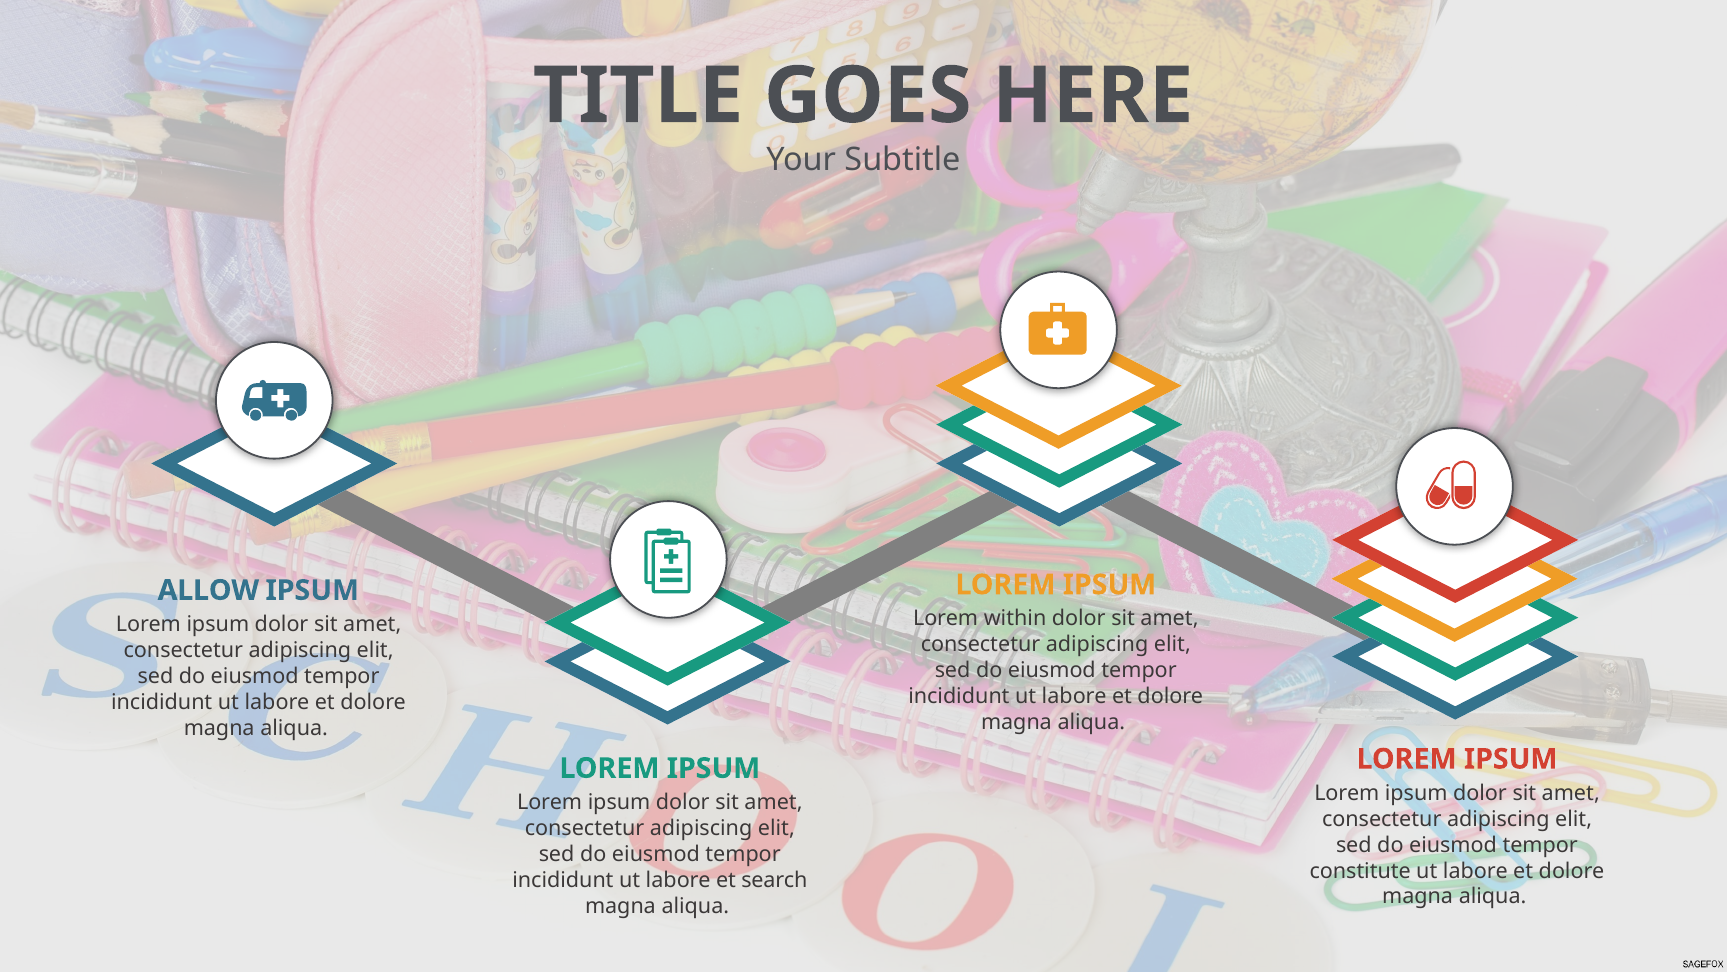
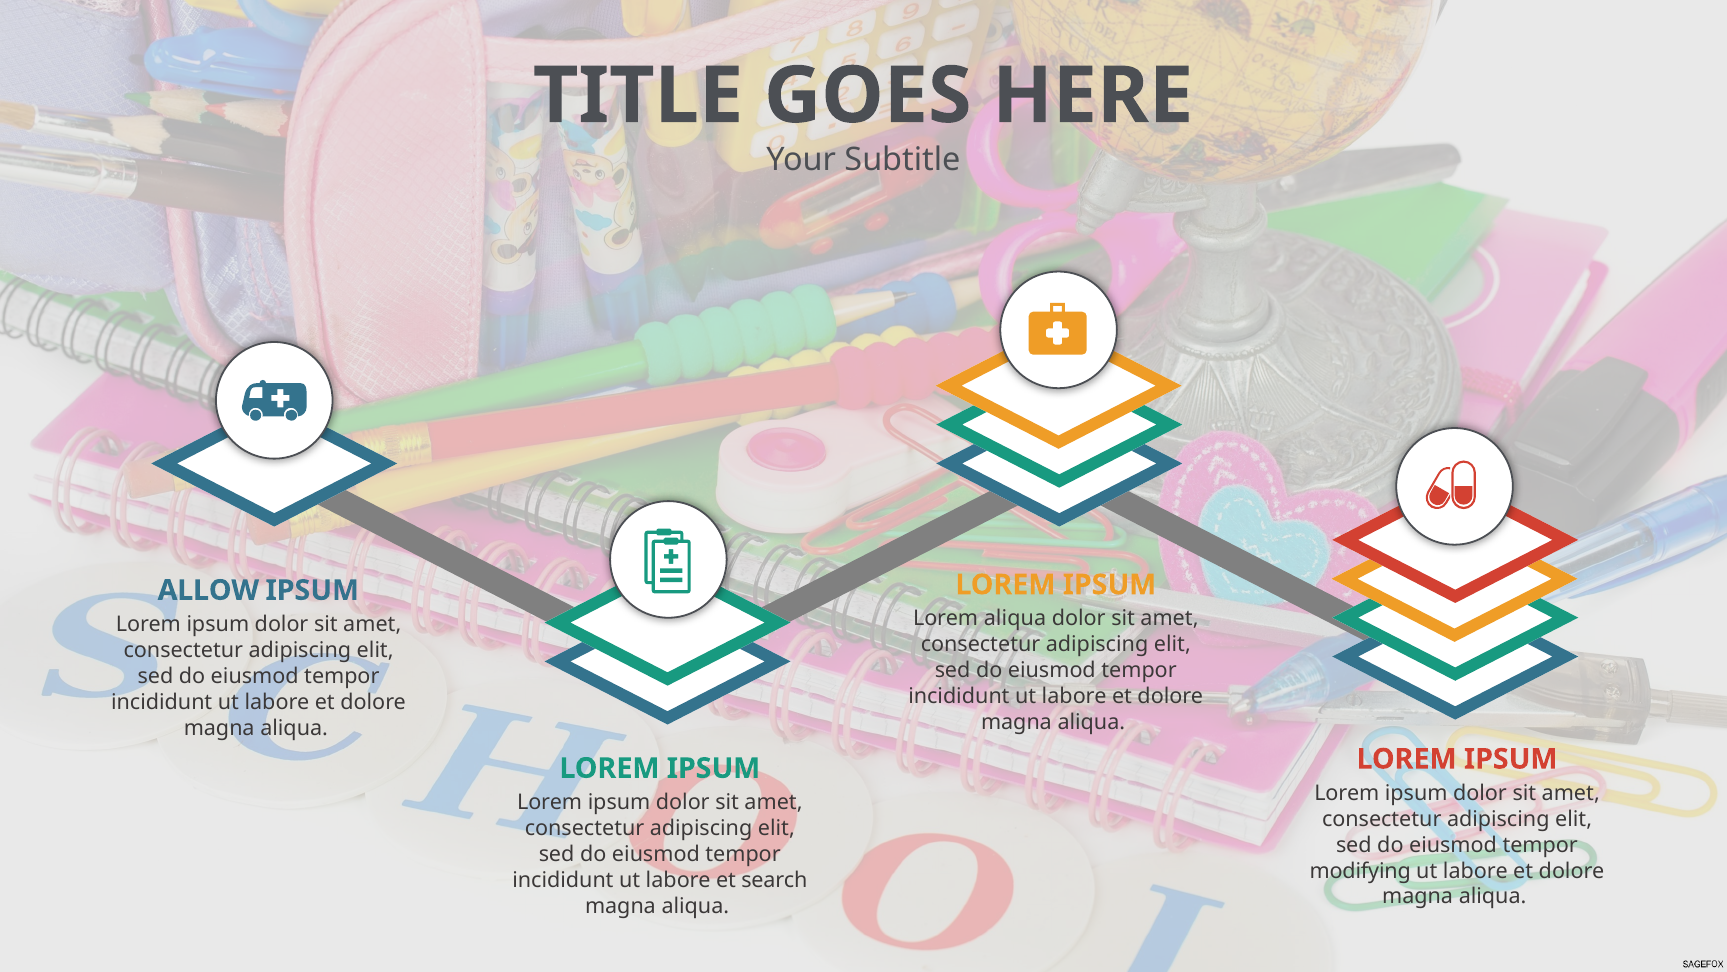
Lorem within: within -> aliqua
constitute: constitute -> modifying
